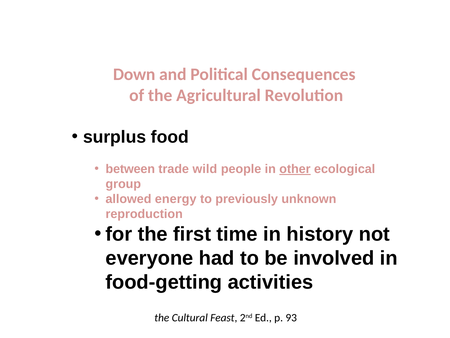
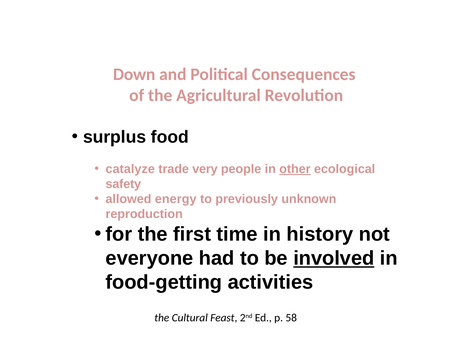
between: between -> catalyze
wild: wild -> very
group: group -> safety
involved underline: none -> present
93: 93 -> 58
